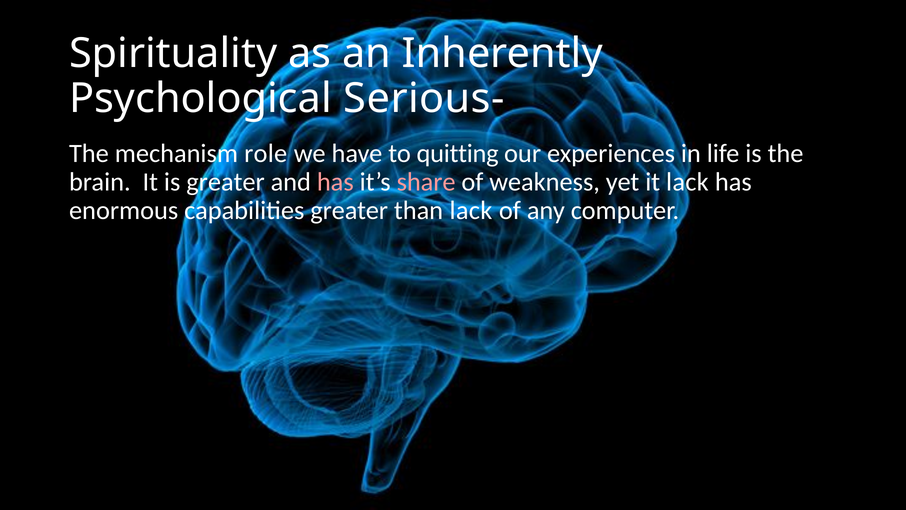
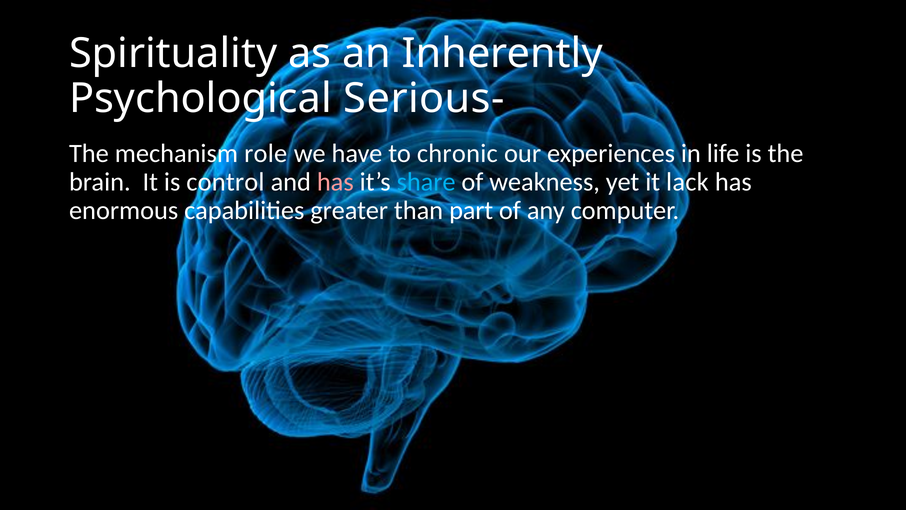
quitting: quitting -> chronic
is greater: greater -> control
share colour: pink -> light blue
than lack: lack -> part
